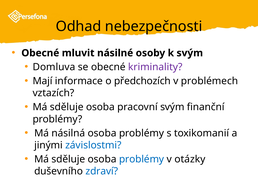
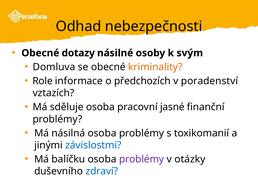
mluvit: mluvit -> dotazy
kriminality colour: purple -> orange
Mají: Mají -> Role
problémech: problémech -> poradenství
pracovní svým: svým -> jasné
sděluje at (68, 160): sděluje -> balíčku
problémy at (142, 160) colour: blue -> purple
